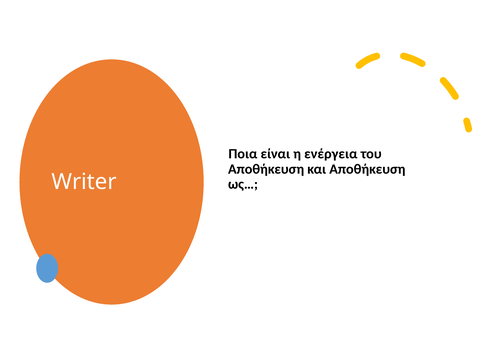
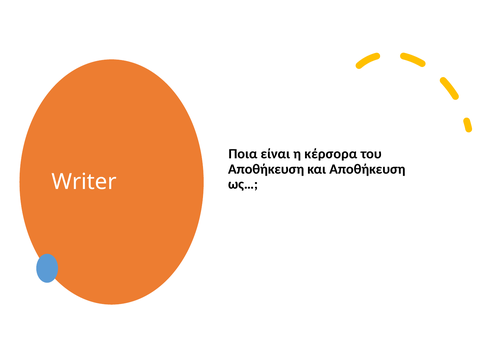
ενέργεια: ενέργεια -> κέρσορα
